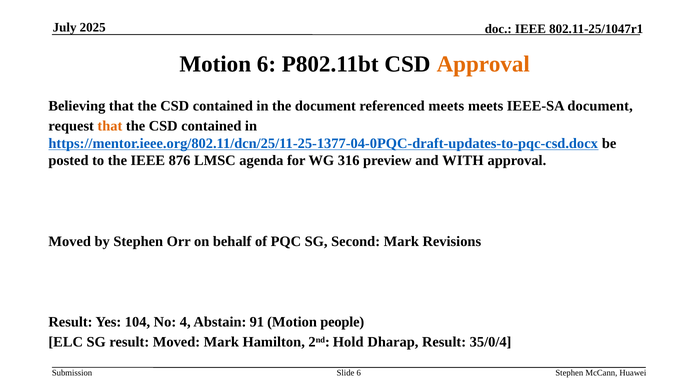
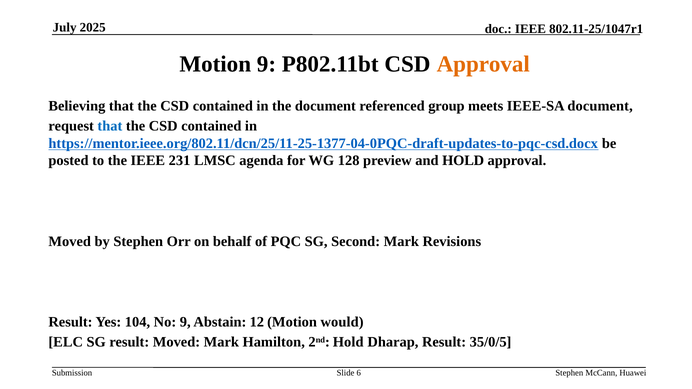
Motion 6: 6 -> 9
referenced meets: meets -> group
that at (110, 126) colour: orange -> blue
876: 876 -> 231
316: 316 -> 128
and WITH: WITH -> HOLD
No 4: 4 -> 9
91: 91 -> 12
people: people -> would
35/0/4: 35/0/4 -> 35/0/5
